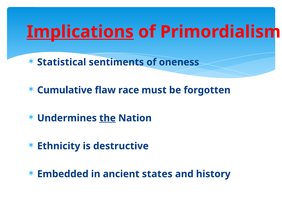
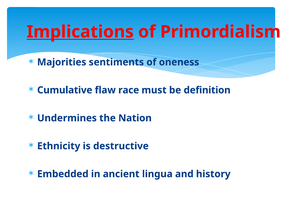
Statistical: Statistical -> Majorities
forgotten: forgotten -> definition
the underline: present -> none
states: states -> lingua
